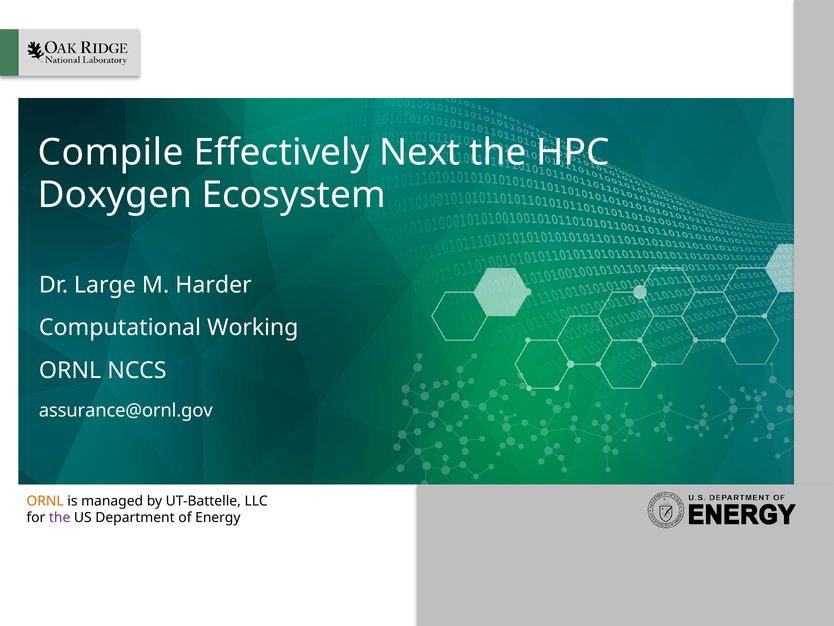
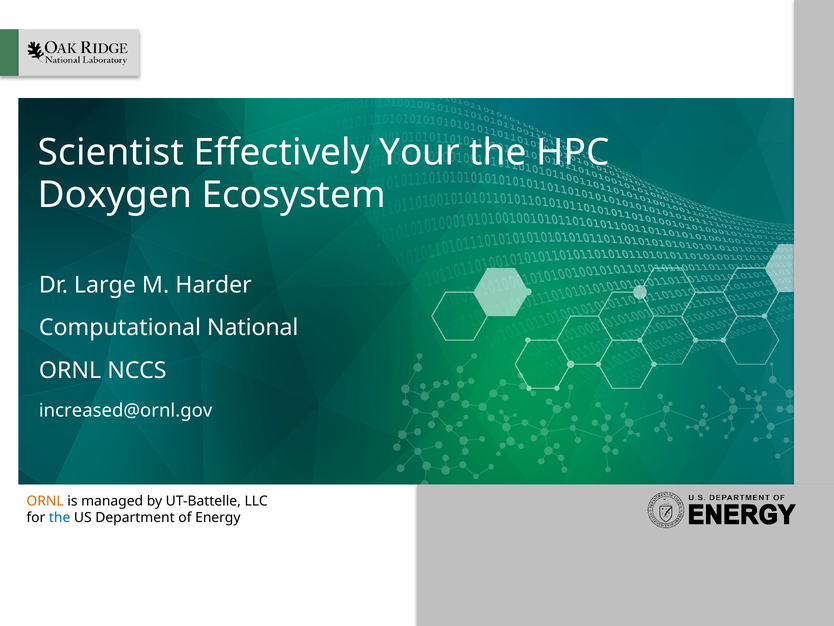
Compile: Compile -> Scientist
Next: Next -> Your
Working: Working -> National
assurance@ornl.gov: assurance@ornl.gov -> increased@ornl.gov
the at (60, 517) colour: purple -> blue
